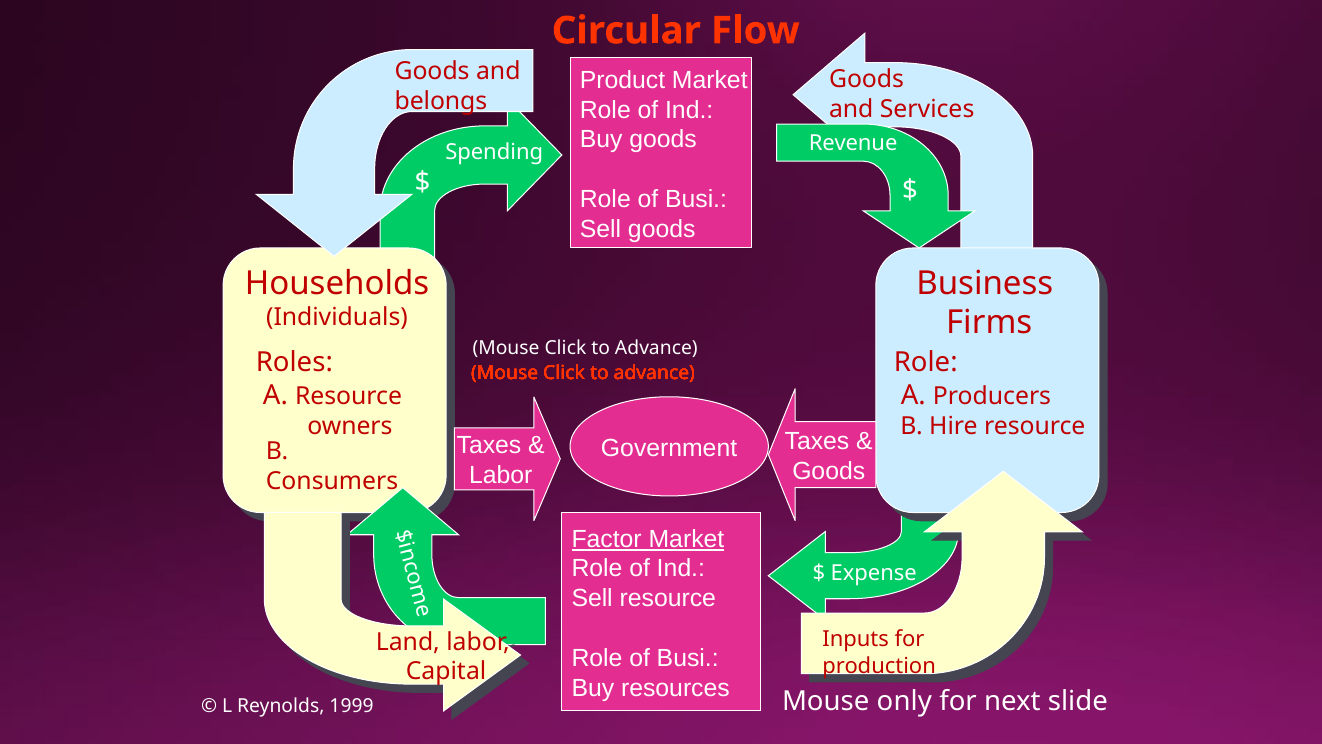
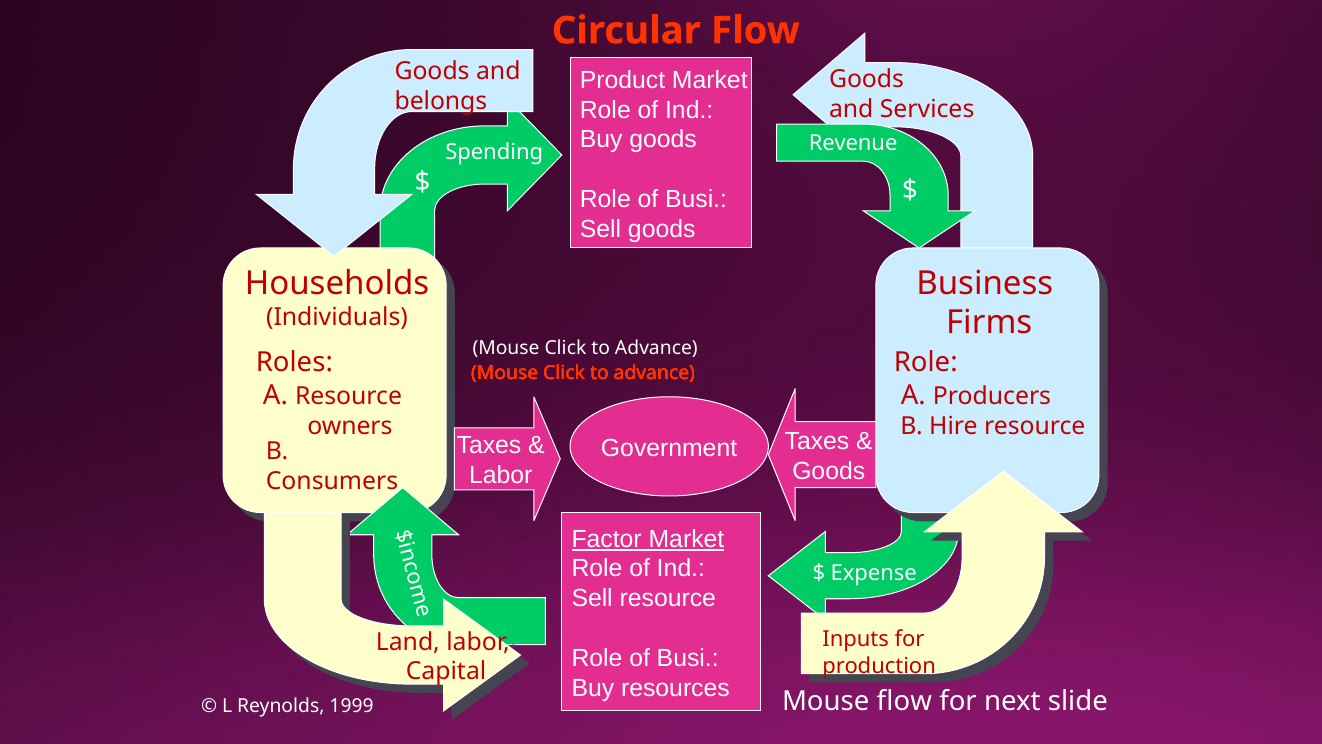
Mouse only: only -> flow
